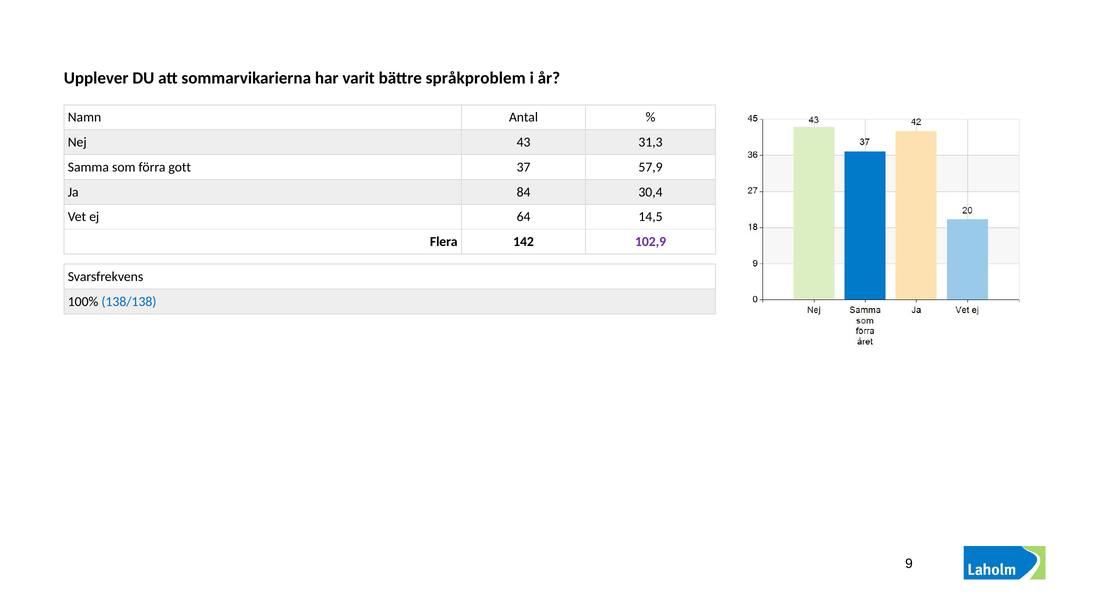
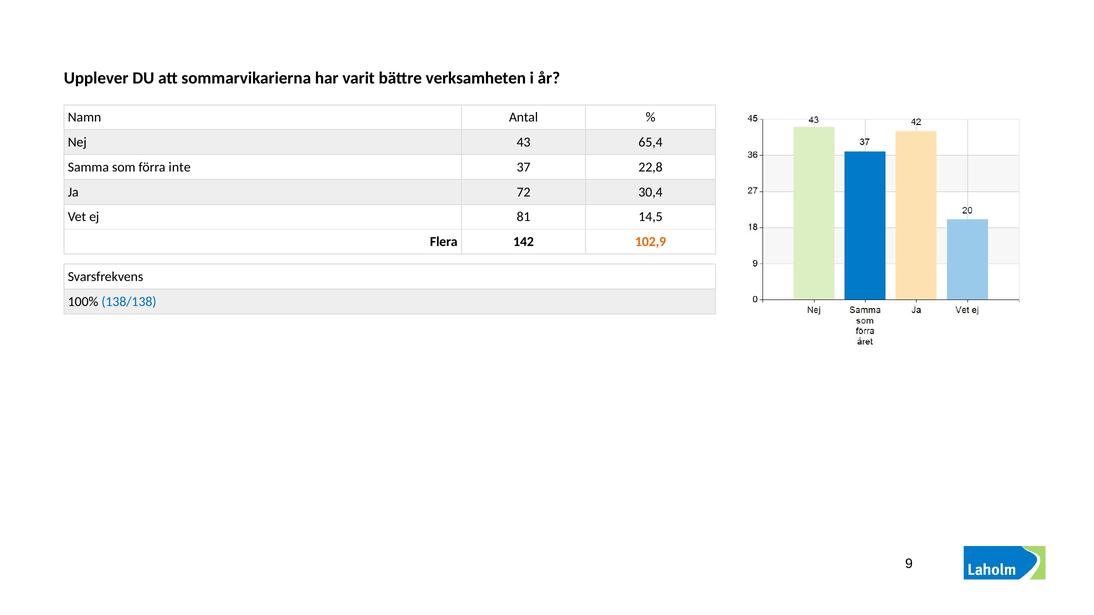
språkproblem: språkproblem -> verksamheten
31,3: 31,3 -> 65,4
gott: gott -> inte
57,9: 57,9 -> 22,8
84: 84 -> 72
64: 64 -> 81
102,9 colour: purple -> orange
